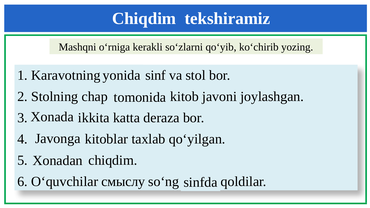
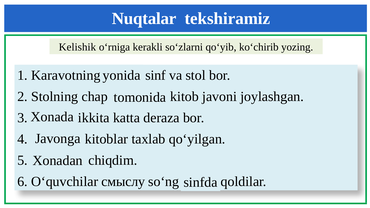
Chiqdim at (144, 18): Chiqdim -> Nuqtalar
Mashqni: Mashqni -> Kelishik
